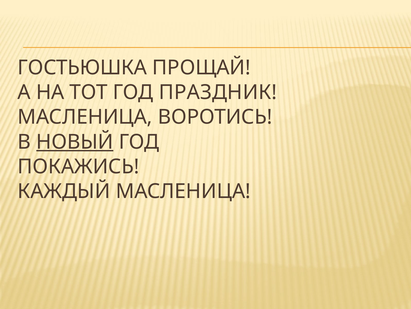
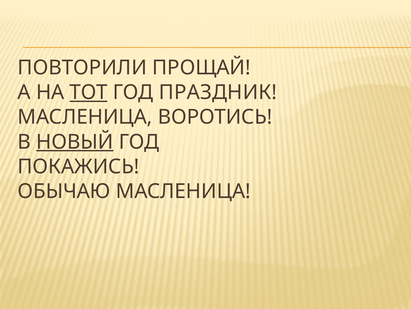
ГОСТЬЮШКА: ГОСТЬЮШКА -> ПОВТОРИЛИ
ТОТ underline: none -> present
КАЖДЫЙ: КАЖДЫЙ -> ОБЫЧАЮ
